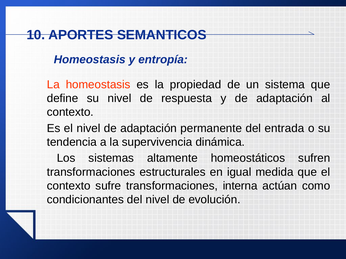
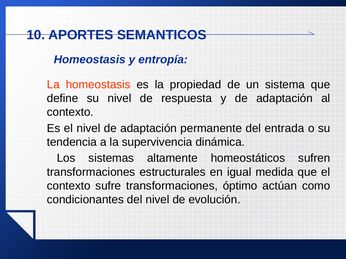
interna: interna -> óptimo
